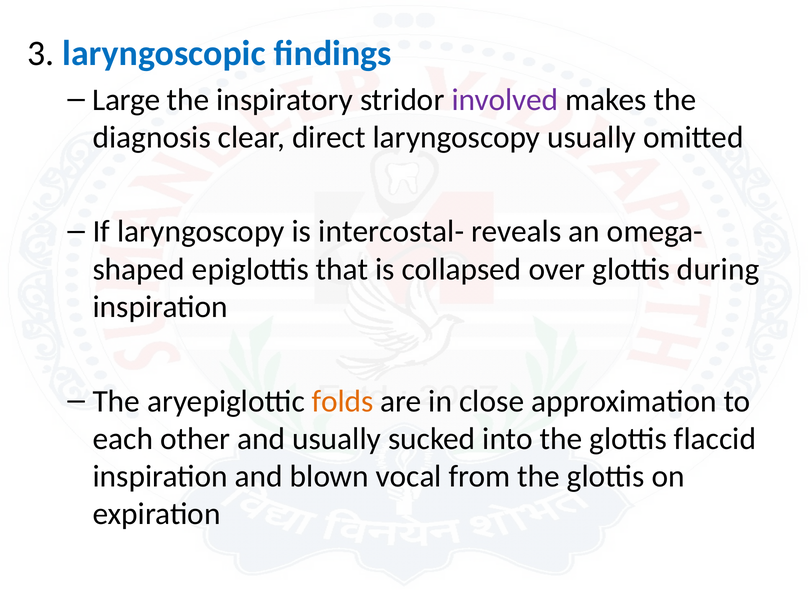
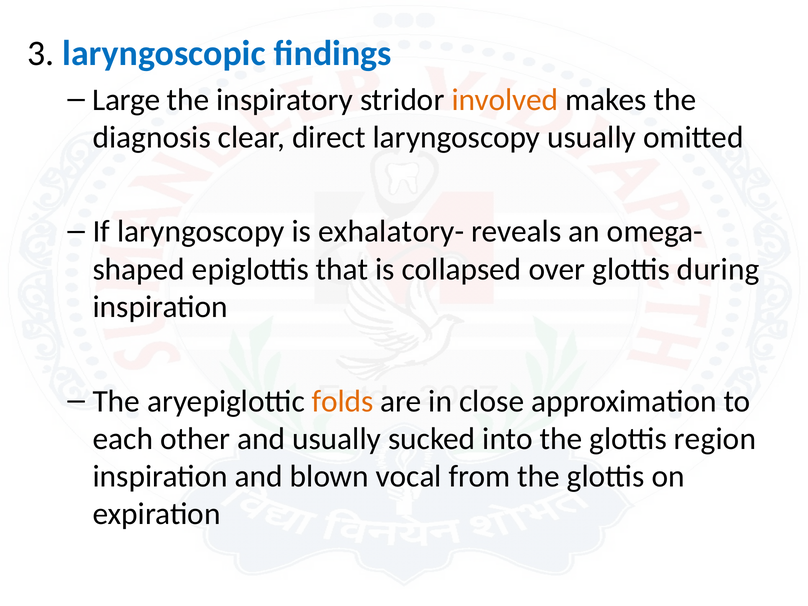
involved colour: purple -> orange
intercostal-: intercostal- -> exhalatory-
flaccid: flaccid -> region
